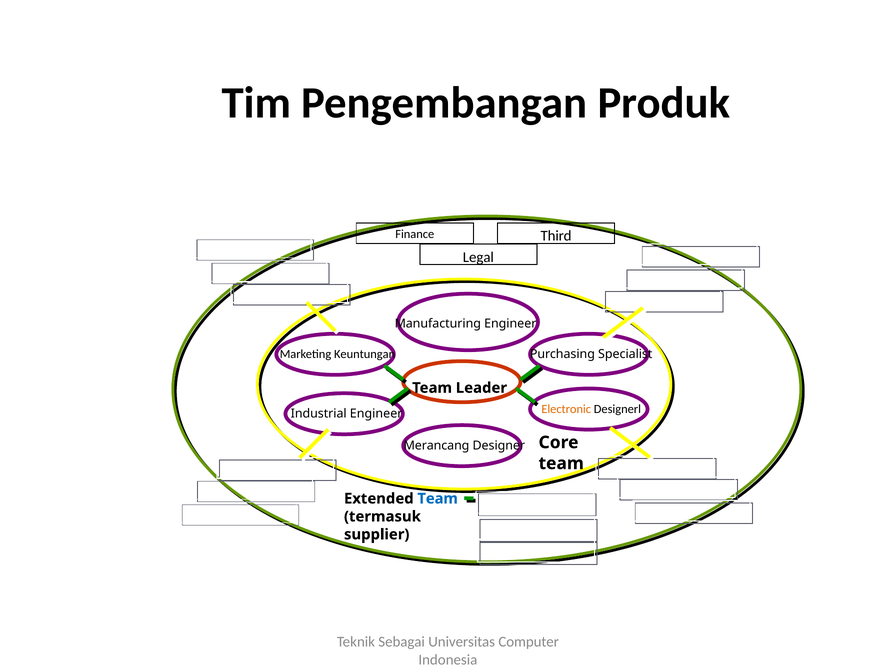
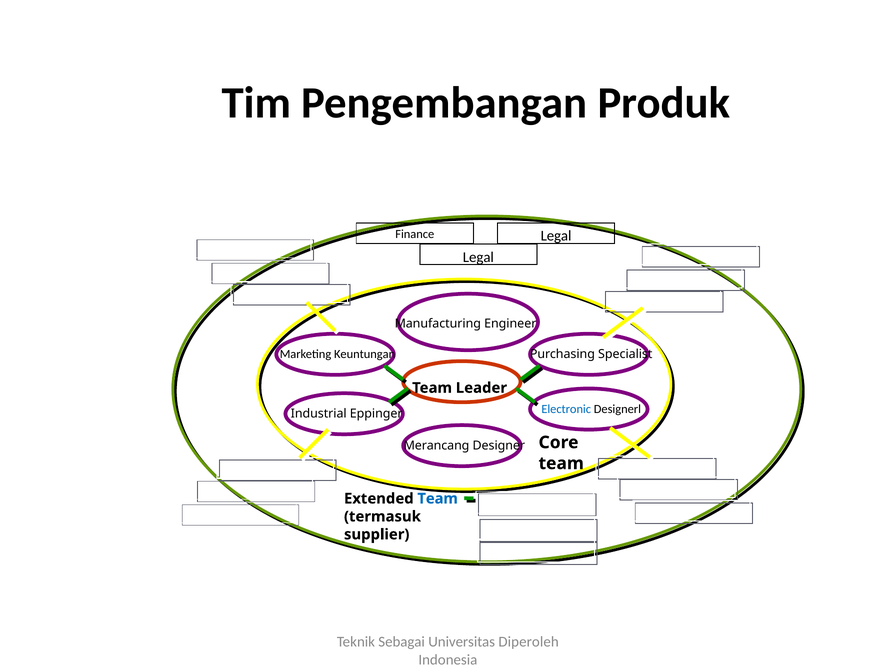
Third at (556, 236): Third -> Legal
Electronic colour: orange -> blue
Industrial Engineer: Engineer -> Eppinger
Computer: Computer -> Diperoleh
